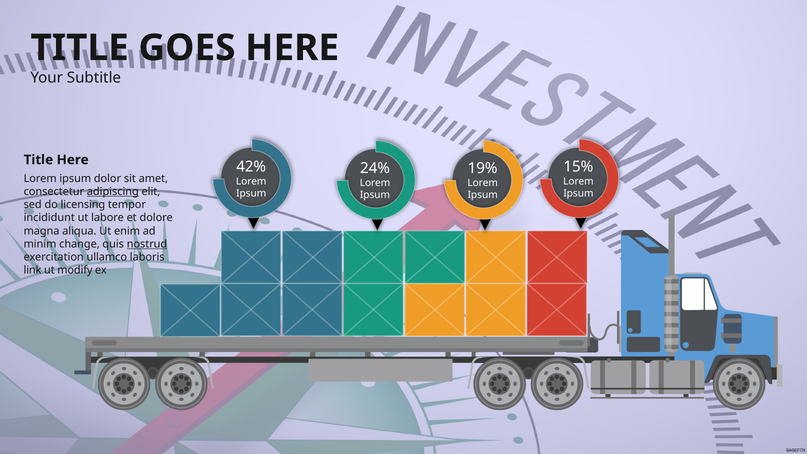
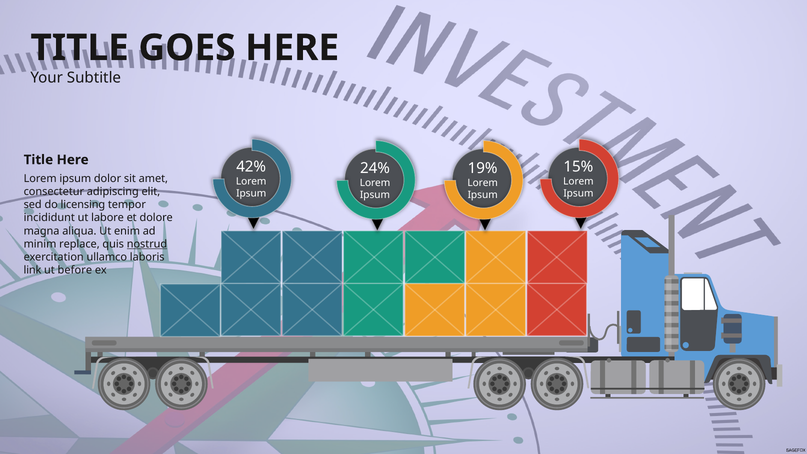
adipiscing underline: present -> none
change: change -> replace
modify: modify -> before
